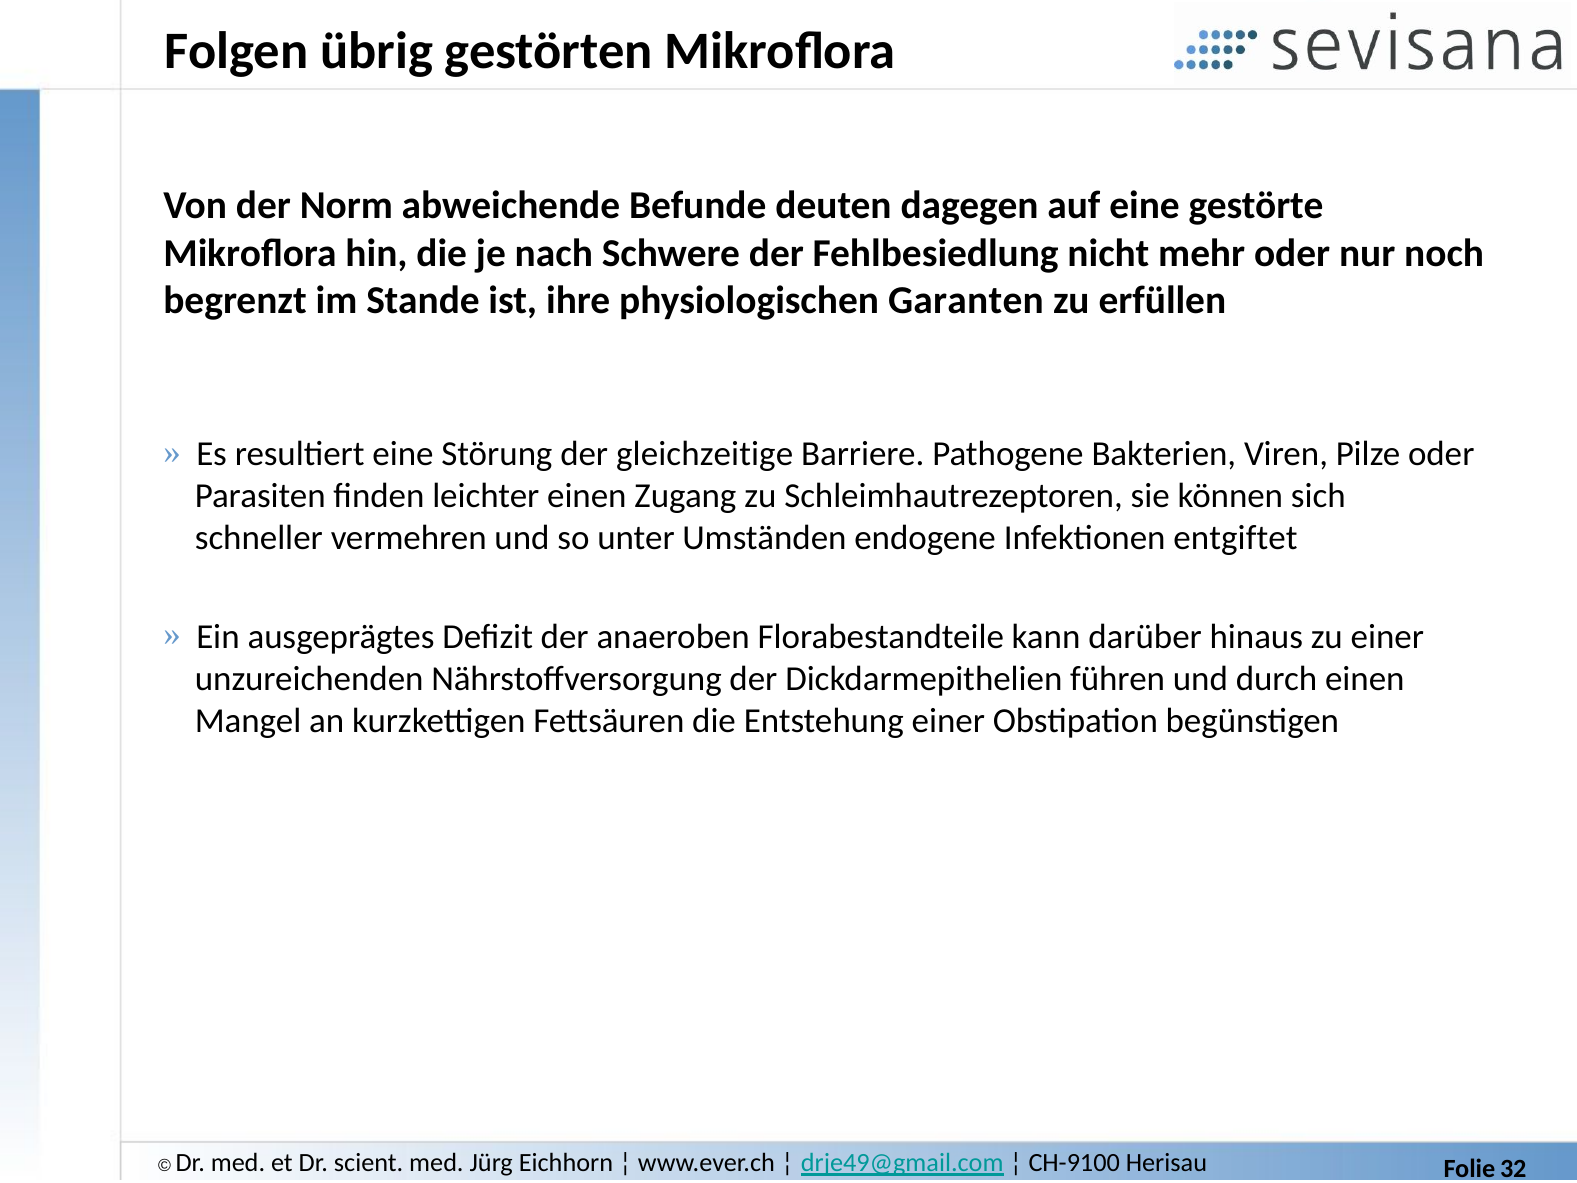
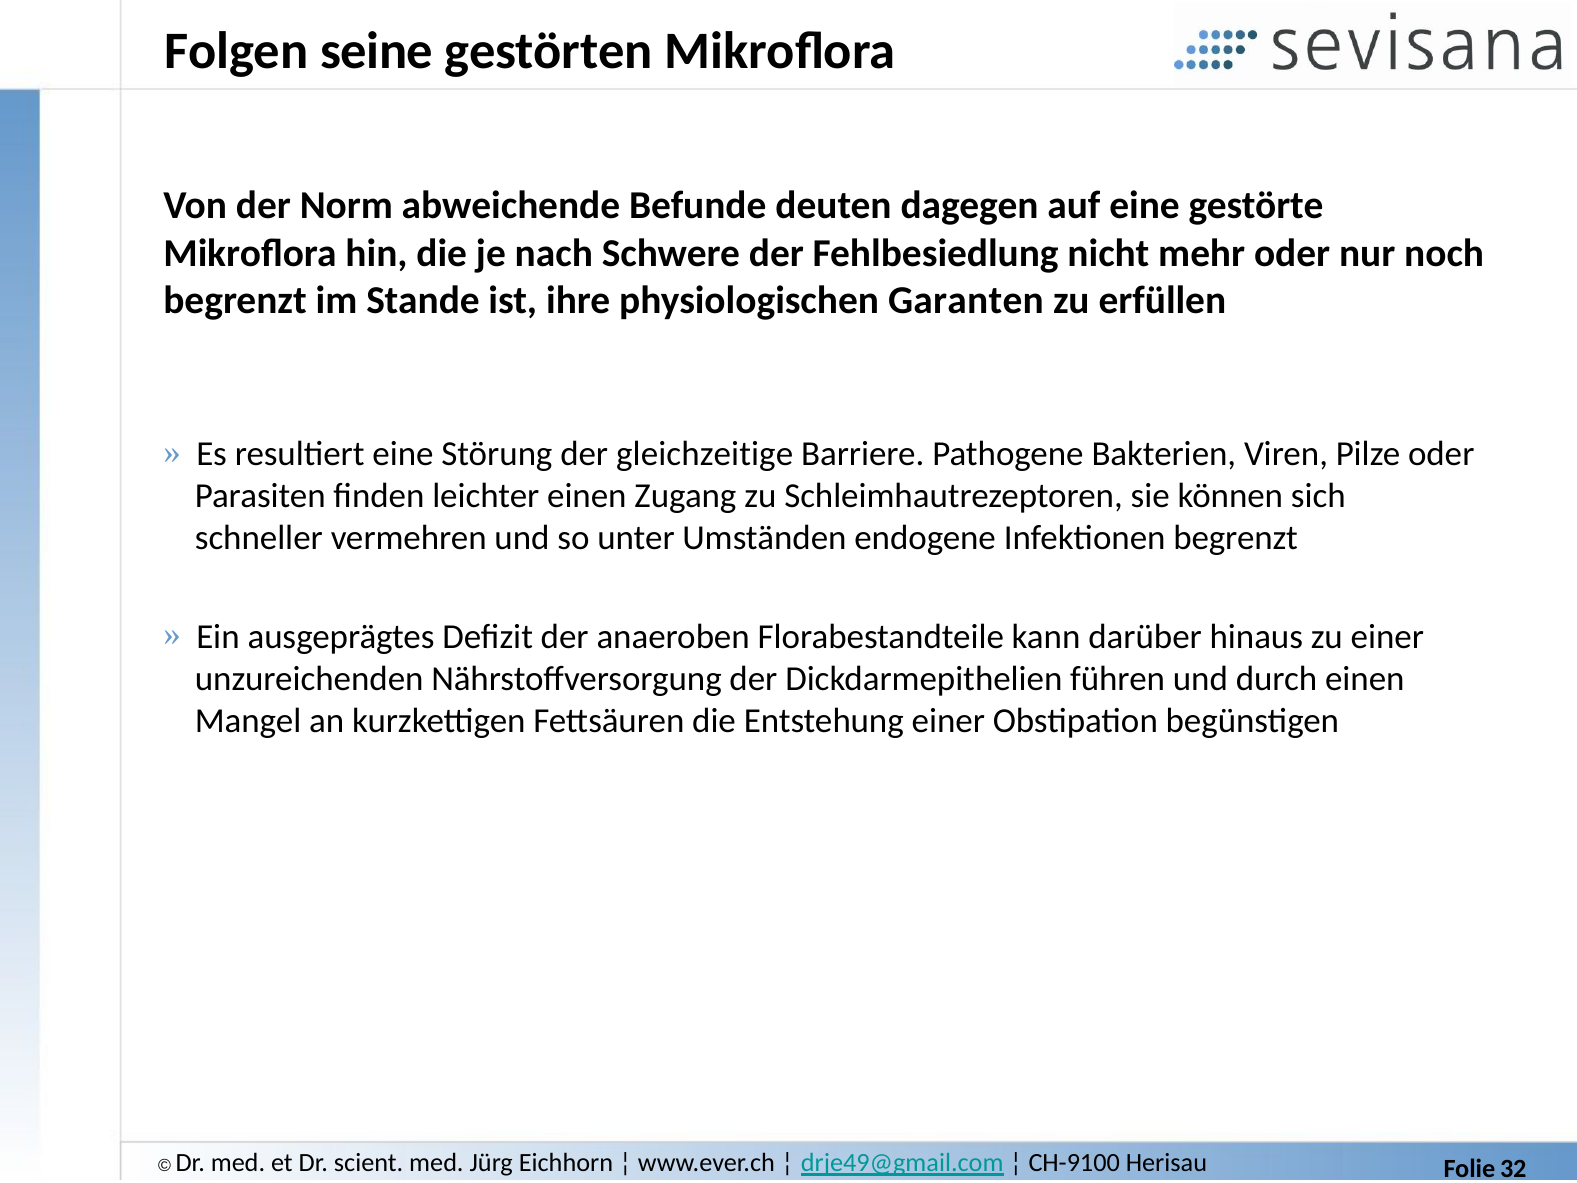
übrig: übrig -> seine
Infektionen entgiftet: entgiftet -> begrenzt
